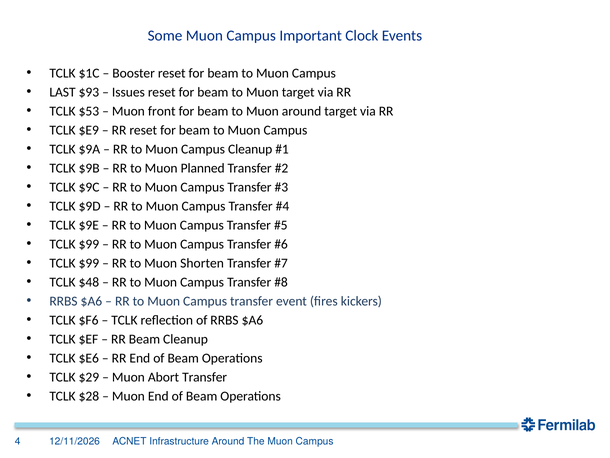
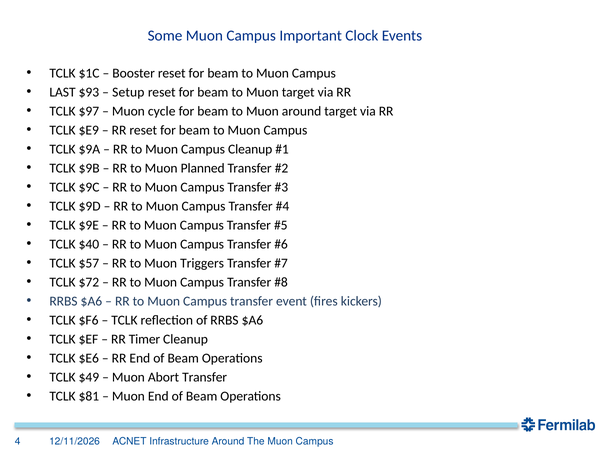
Issues: Issues -> Setup
$53: $53 -> $97
front: front -> cycle
$99 at (89, 244): $99 -> $40
$99 at (89, 263): $99 -> $57
Shorten: Shorten -> Triggers
$48: $48 -> $72
RR Beam: Beam -> Timer
$29: $29 -> $49
$28: $28 -> $81
